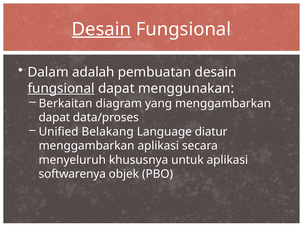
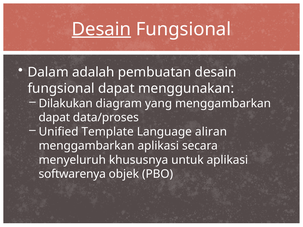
fungsional at (61, 88) underline: present -> none
Berkaitan: Berkaitan -> Dilakukan
Belakang: Belakang -> Template
diatur: diatur -> aliran
